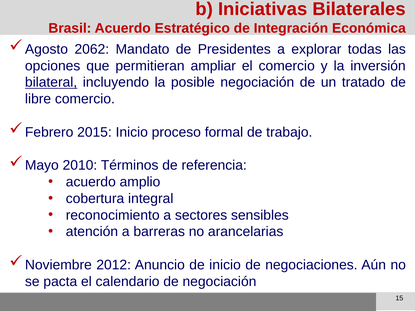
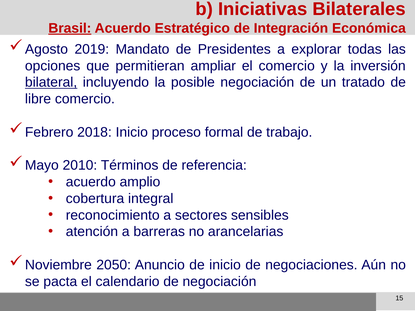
Brasil underline: none -> present
2062: 2062 -> 2019
2015: 2015 -> 2018
2012: 2012 -> 2050
